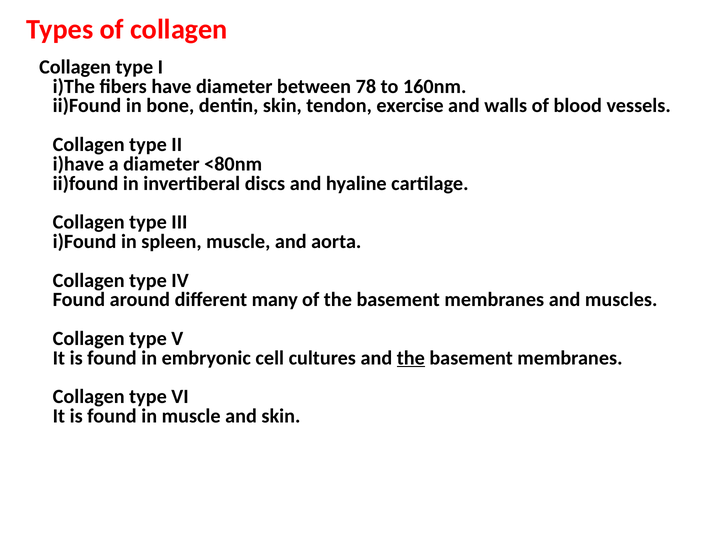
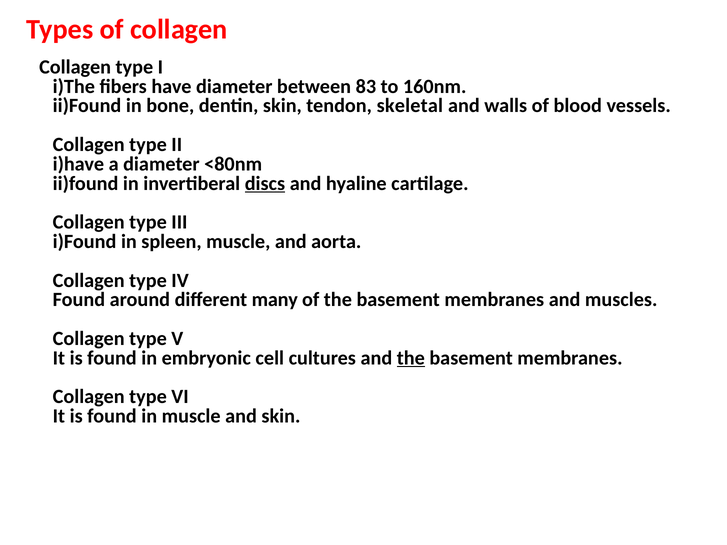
78: 78 -> 83
exercise: exercise -> skeletal
discs underline: none -> present
